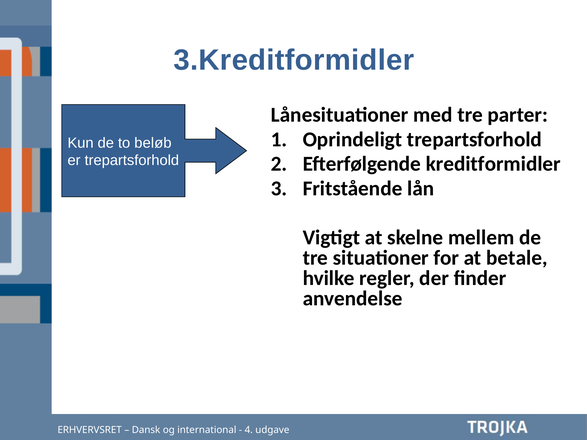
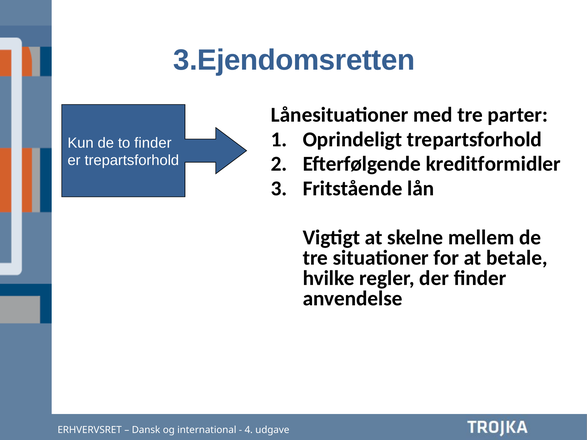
3.Kreditformidler: 3.Kreditformidler -> 3.Ejendomsretten
to beløb: beløb -> finder
